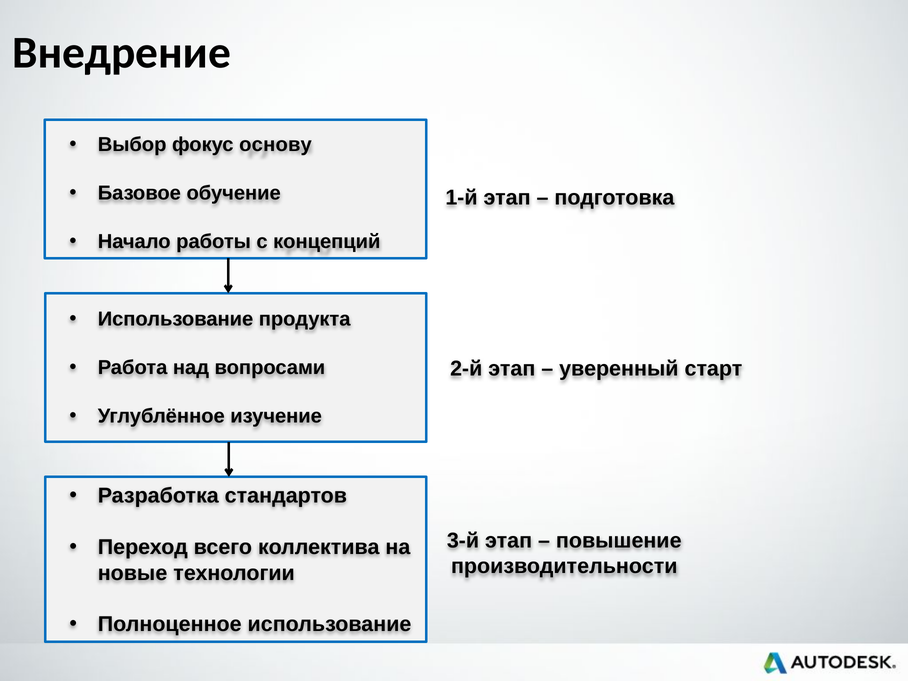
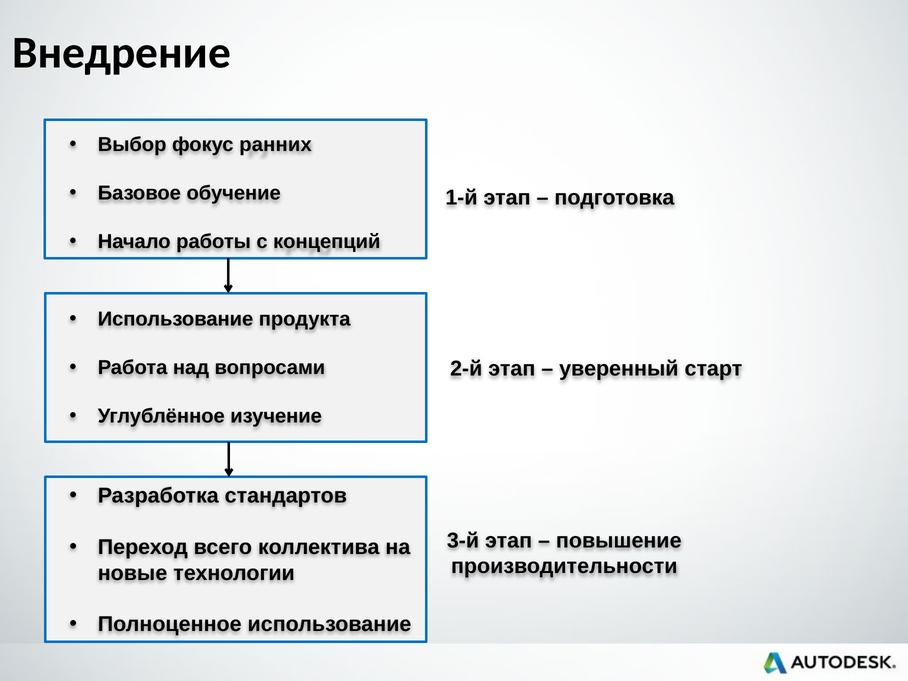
основу: основу -> ранних
